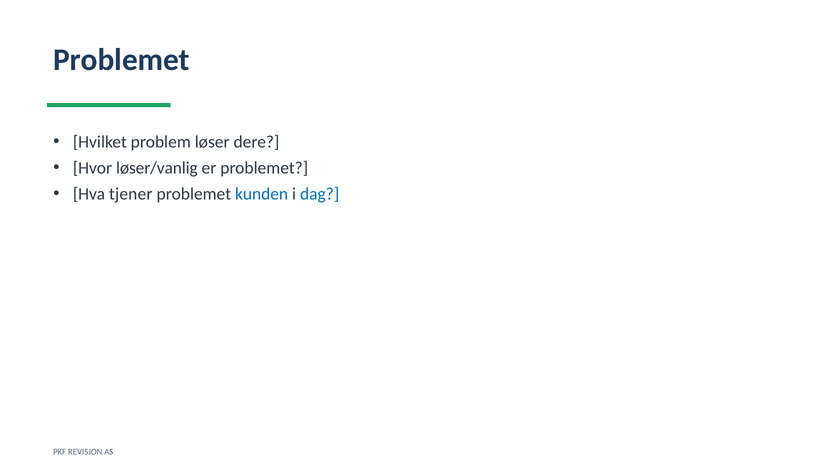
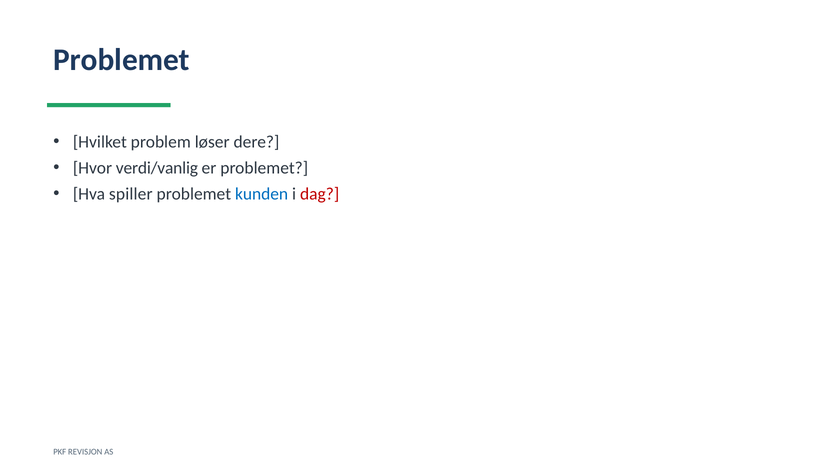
løser/vanlig: løser/vanlig -> verdi/vanlig
tjener: tjener -> spiller
dag colour: blue -> red
